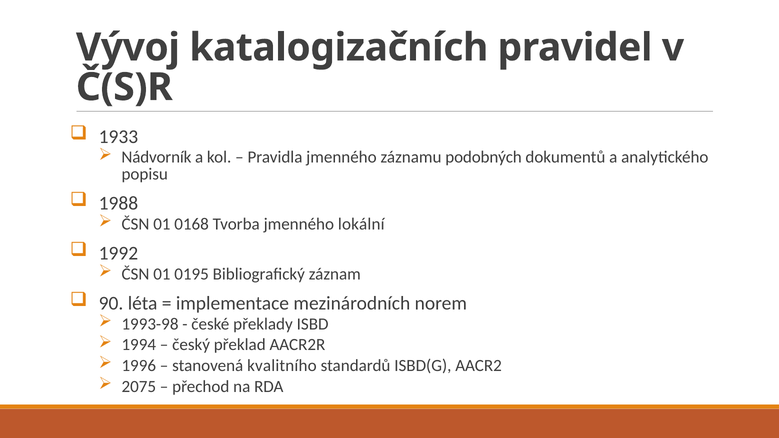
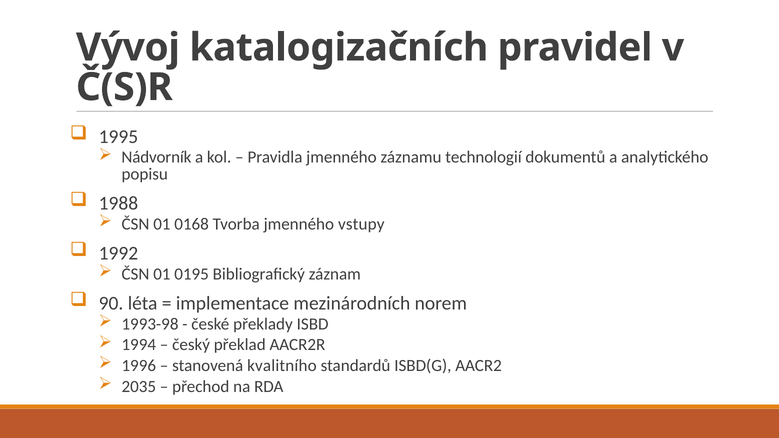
1933: 1933 -> 1995
podobných: podobných -> technologií
lokální: lokální -> vstupy
2075: 2075 -> 2035
